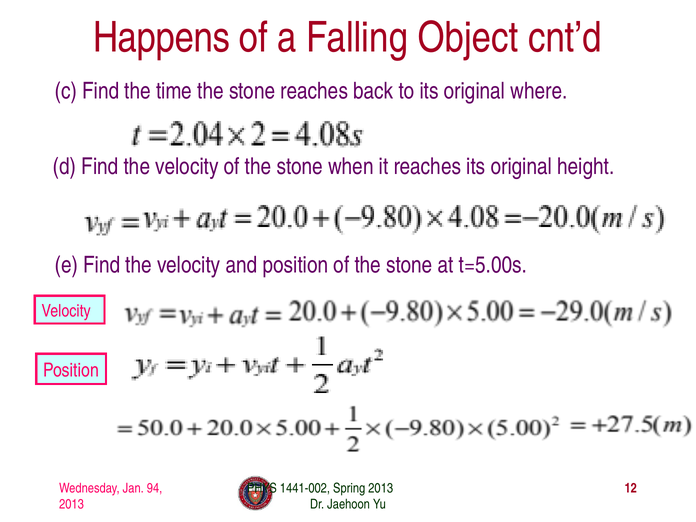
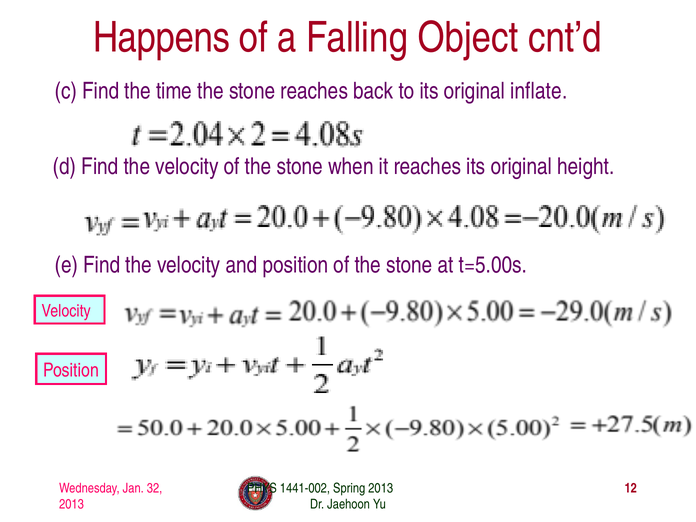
where: where -> inflate
94: 94 -> 32
